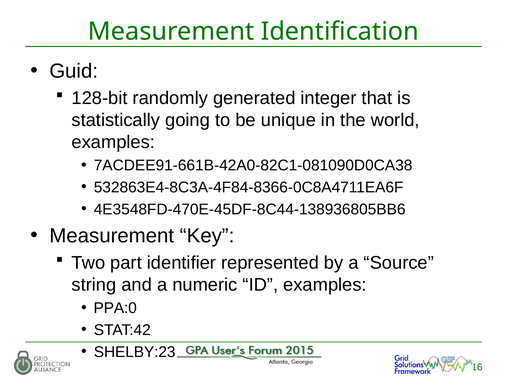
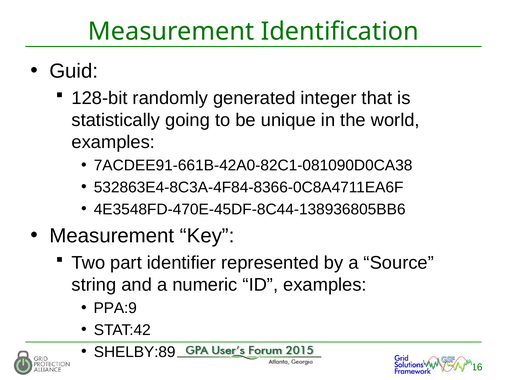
PPA:0: PPA:0 -> PPA:9
SHELBY:23: SHELBY:23 -> SHELBY:89
